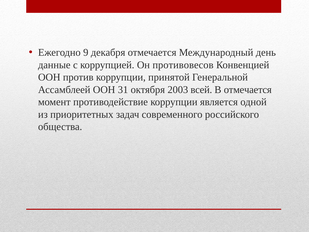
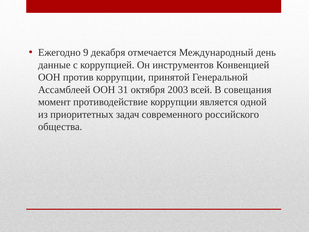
противовесов: противовесов -> инструментов
В отмечается: отмечается -> совещания
